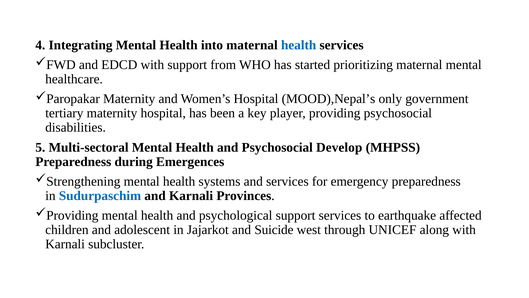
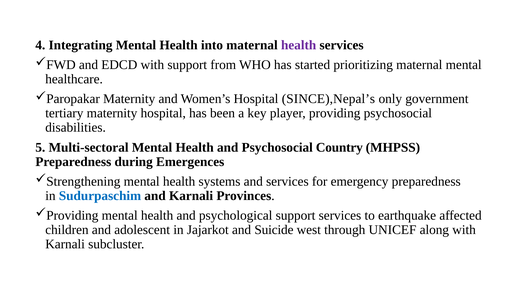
health at (299, 45) colour: blue -> purple
MOOD),Nepal’s: MOOD),Nepal’s -> SINCE),Nepal’s
Develop: Develop -> Country
